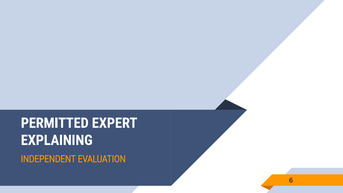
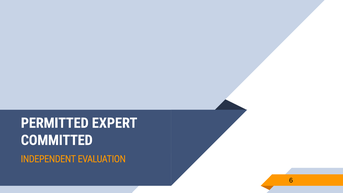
EXPLAINING: EXPLAINING -> COMMITTED
